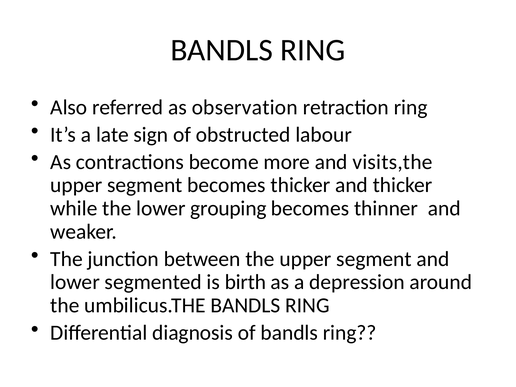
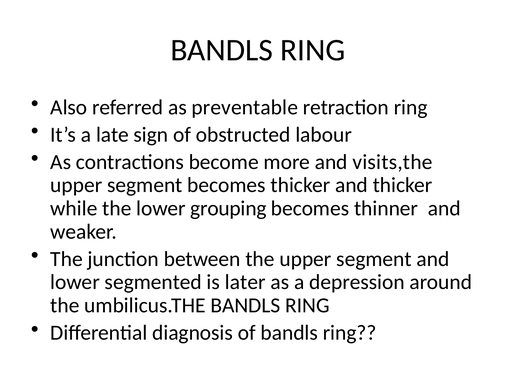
observation: observation -> preventable
birth: birth -> later
